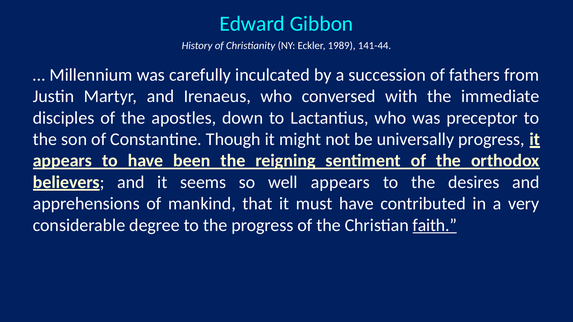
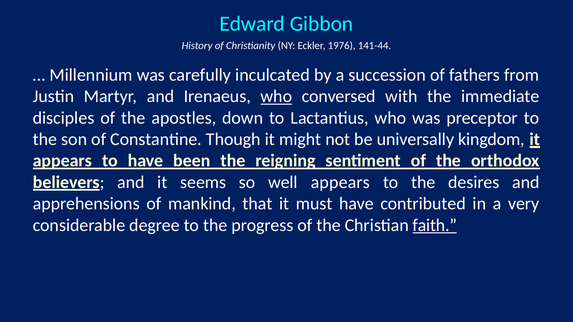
1989: 1989 -> 1976
who at (276, 96) underline: none -> present
universally progress: progress -> kingdom
